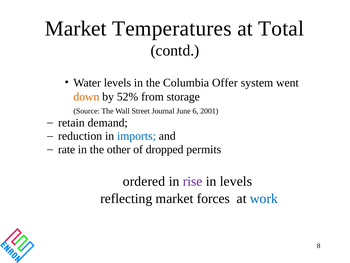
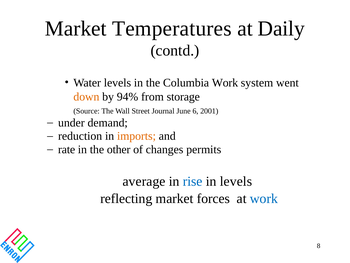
Total: Total -> Daily
Columbia Offer: Offer -> Work
52%: 52% -> 94%
retain: retain -> under
imports colour: blue -> orange
dropped: dropped -> changes
ordered: ordered -> average
rise colour: purple -> blue
